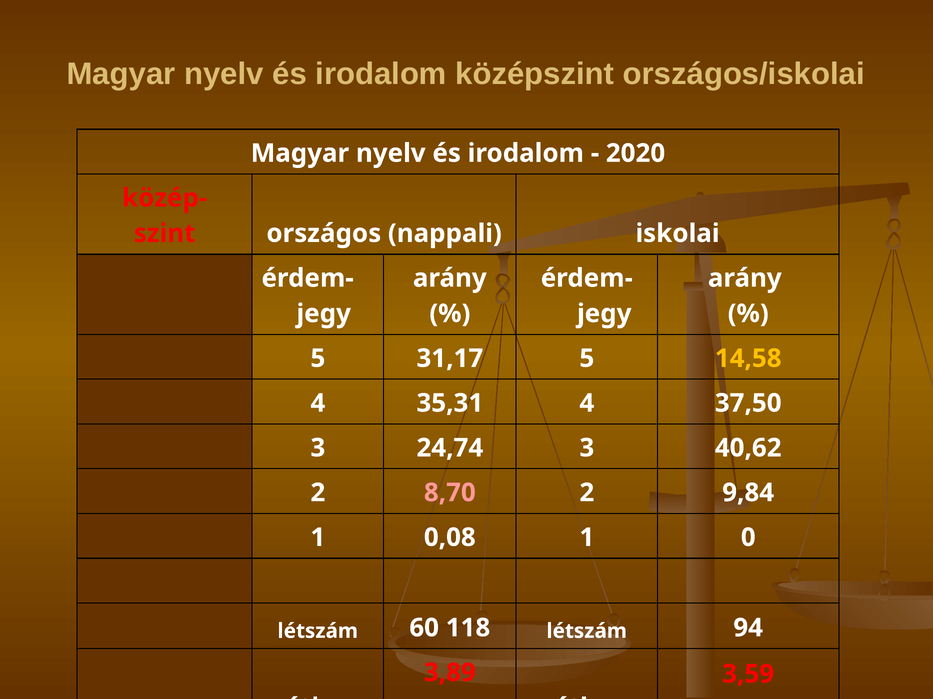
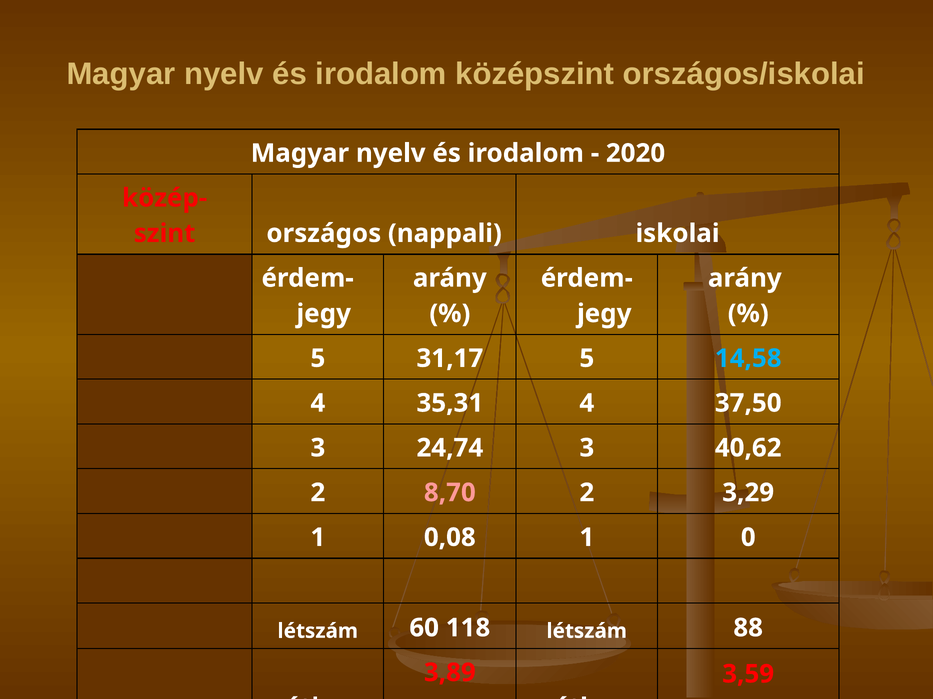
14,58 colour: yellow -> light blue
9,84: 9,84 -> 3,29
94: 94 -> 88
